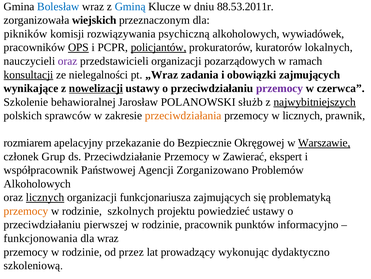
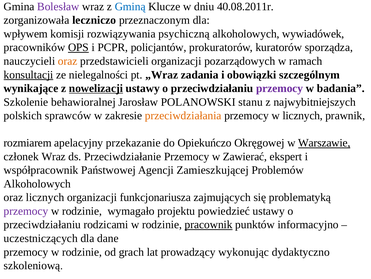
Bolesław colour: blue -> purple
88.53.2011r: 88.53.2011r -> 40.08.2011r
wiejskich: wiejskich -> leczniczo
pikników: pikników -> wpływem
policjantów underline: present -> none
lokalnych: lokalnych -> sporządza
oraz at (68, 61) colour: purple -> orange
obowiązki zajmujących: zajmujących -> szczególnym
czerwca: czerwca -> badania
służb: służb -> stanu
najwybitniejszych underline: present -> none
Bezpiecznie: Bezpiecznie -> Opiekuńczo
członek Grup: Grup -> Wraz
Zorganizowano: Zorganizowano -> Zamieszkującej
licznych at (45, 197) underline: present -> none
przemocy at (26, 211) colour: orange -> purple
szkolnych: szkolnych -> wymagało
pierwszej: pierwszej -> rodzicami
pracownik underline: none -> present
funkcjonowania: funkcjonowania -> uczestniczących
dla wraz: wraz -> dane
przez: przez -> grach
